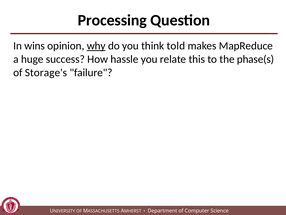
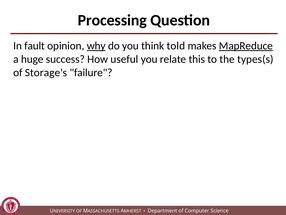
wins: wins -> fault
MapReduce underline: none -> present
hassle: hassle -> useful
phase(s: phase(s -> types(s
